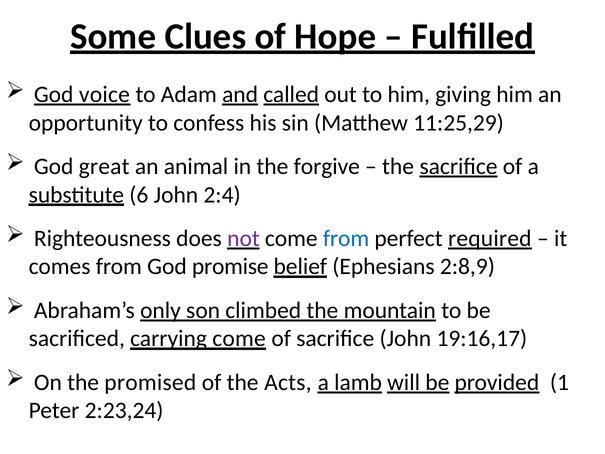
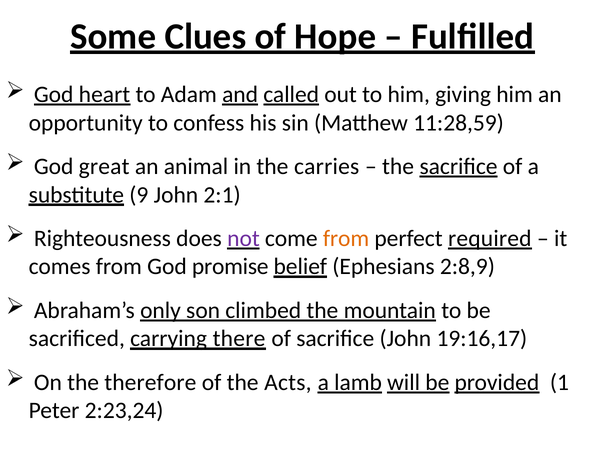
voice: voice -> heart
11:25,29: 11:25,29 -> 11:28,59
forgive: forgive -> carries
6: 6 -> 9
2:4: 2:4 -> 2:1
from at (346, 238) colour: blue -> orange
carrying come: come -> there
promised: promised -> therefore
